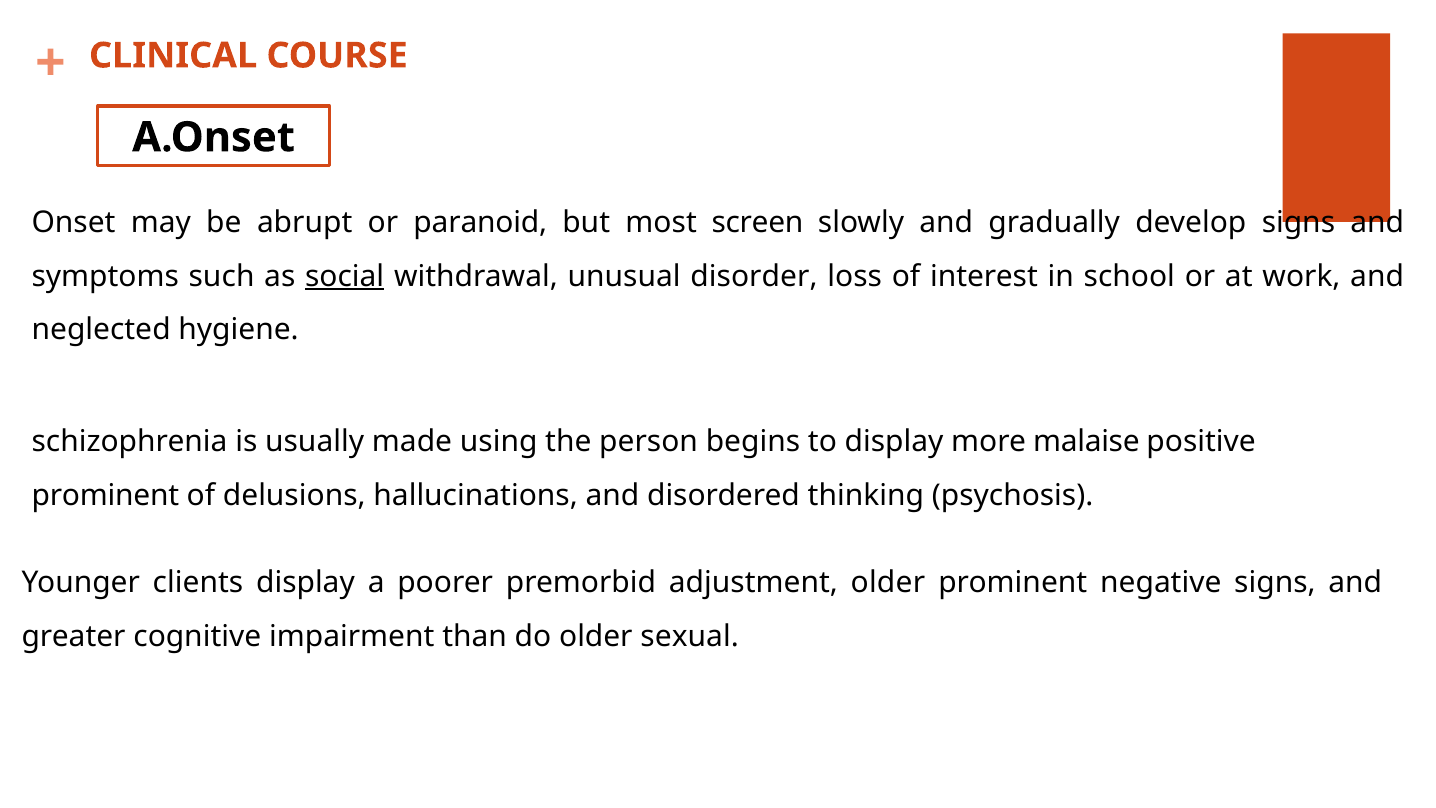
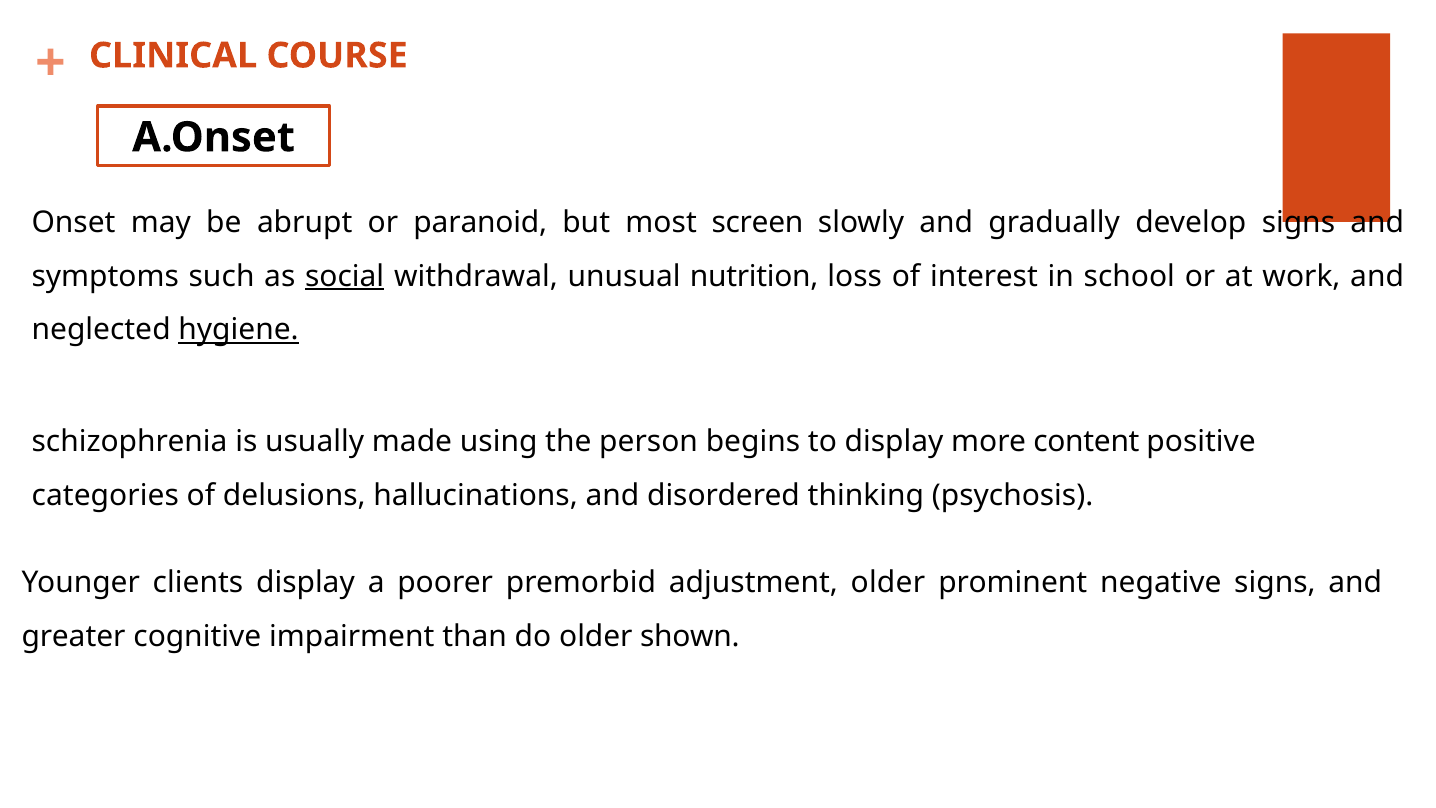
disorder: disorder -> nutrition
hygiene underline: none -> present
malaise: malaise -> content
prominent at (105, 495): prominent -> categories
sexual: sexual -> shown
